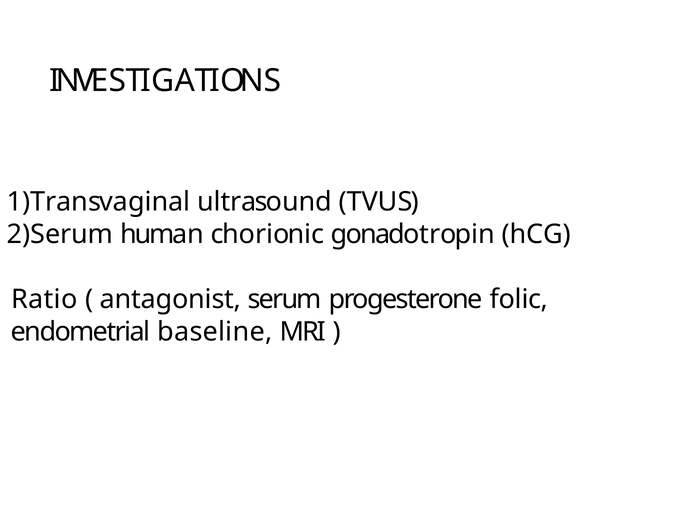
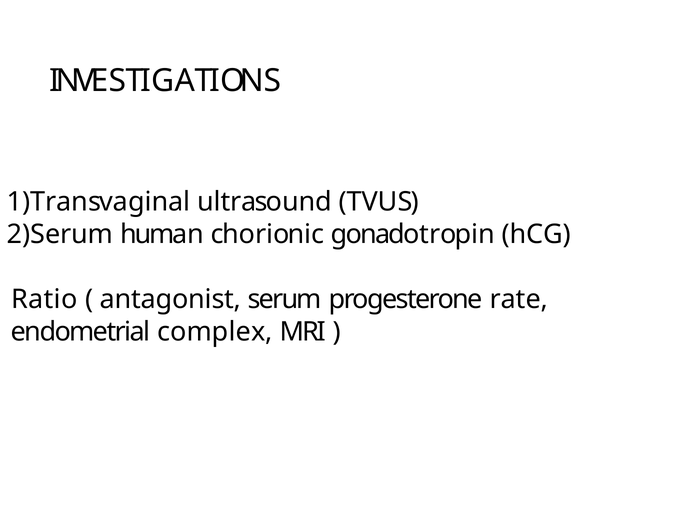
folic: folic -> rate
baseline: baseline -> complex
